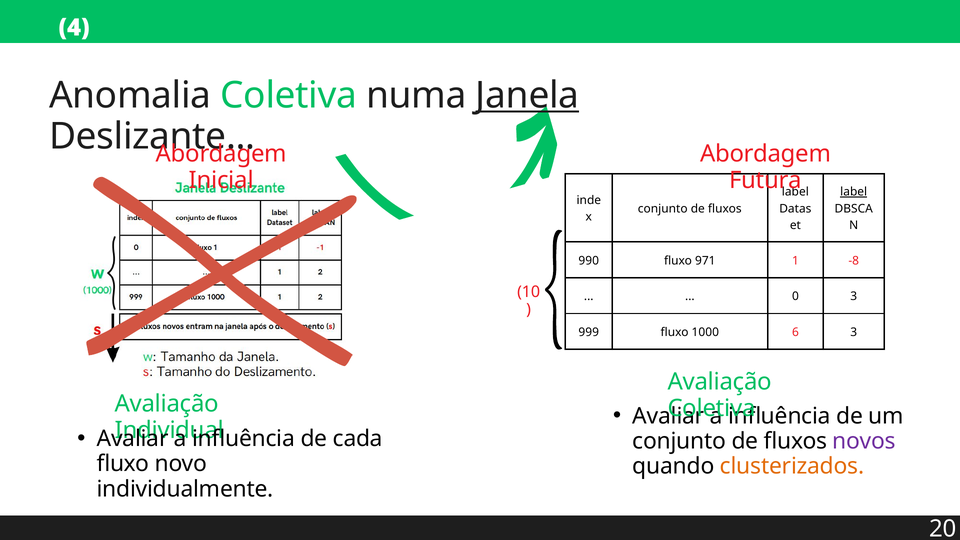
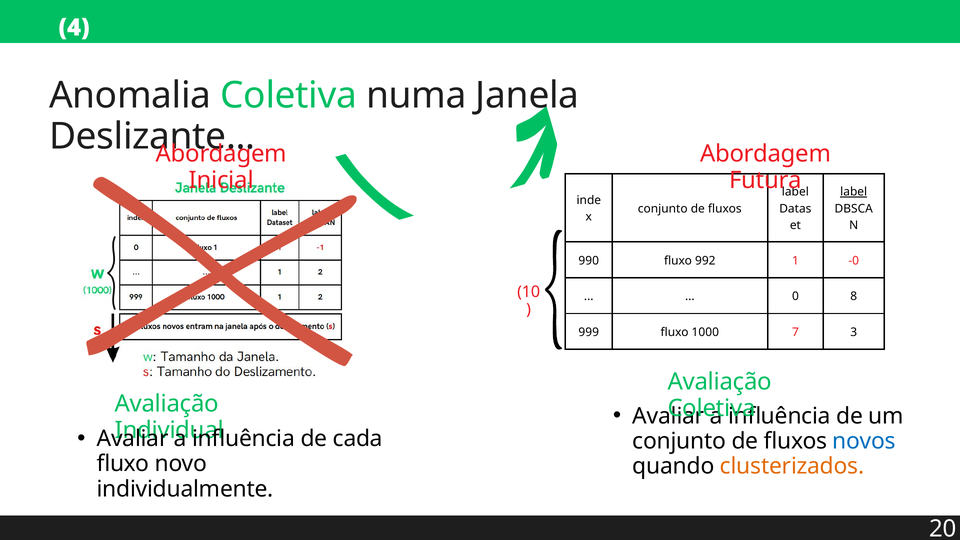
Janela underline: present -> none
971: 971 -> 992
-8: -8 -> -0
0 3: 3 -> 8
6: 6 -> 7
novos colour: purple -> blue
